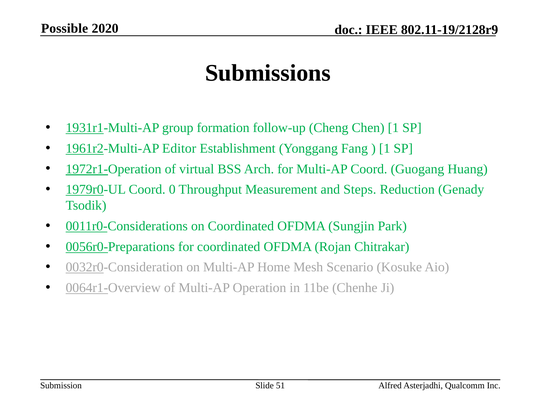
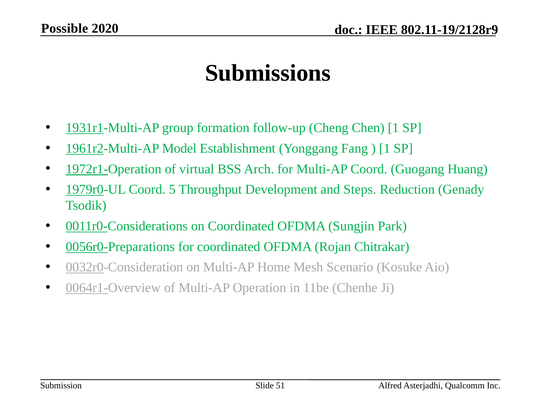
Editor: Editor -> Model
0: 0 -> 5
Measurement: Measurement -> Development
